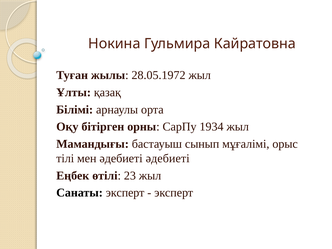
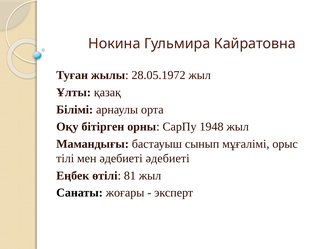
1934: 1934 -> 1948
23: 23 -> 81
Санаты эксперт: эксперт -> жоғары
